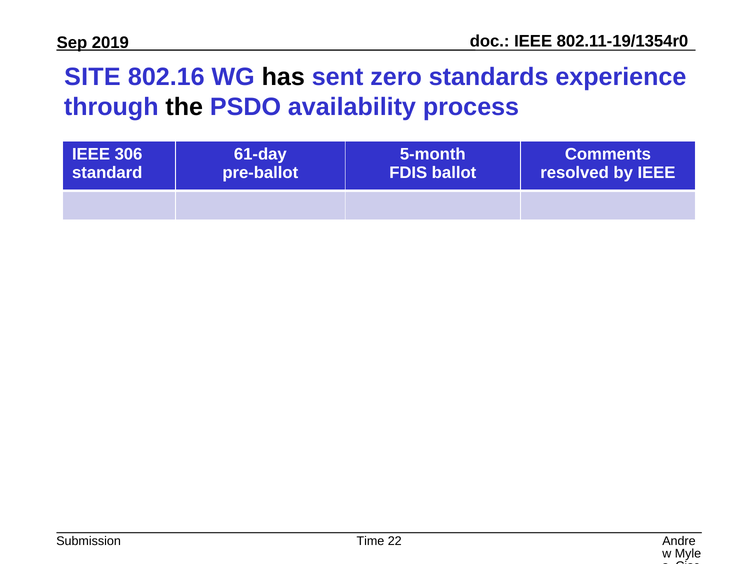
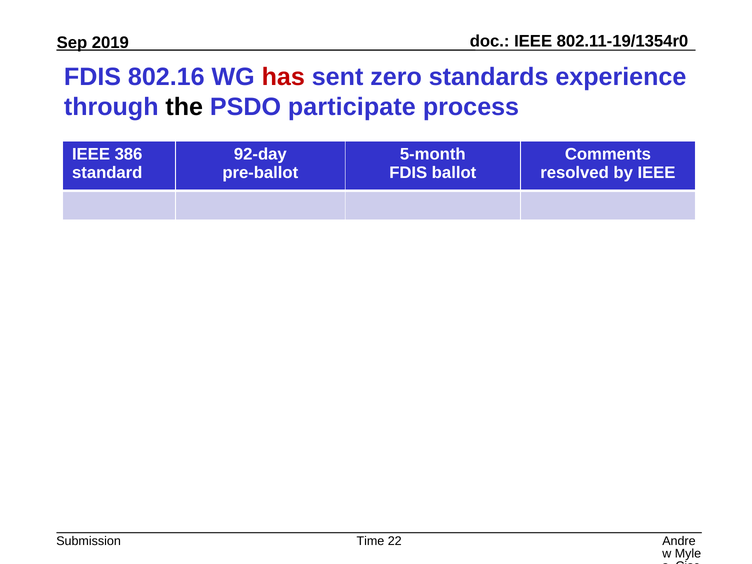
SITE at (92, 77): SITE -> FDIS
has colour: black -> red
availability: availability -> participate
306: 306 -> 386
61-day: 61-day -> 92-day
